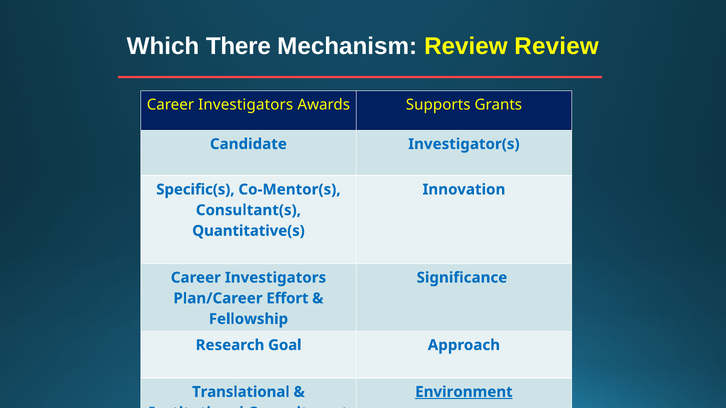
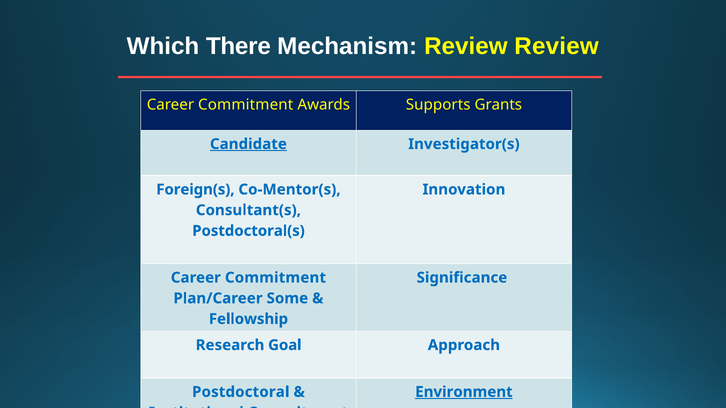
Investigators at (246, 105): Investigators -> Commitment
Candidate underline: none -> present
Specific(s: Specific(s -> Foreign(s
Quantitative(s: Quantitative(s -> Postdoctoral(s
Investigators at (275, 278): Investigators -> Commitment
Effort: Effort -> Some
Translational: Translational -> Postdoctoral
